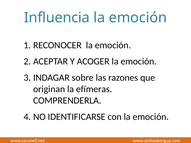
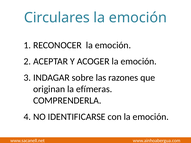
Influencia: Influencia -> Circulares
